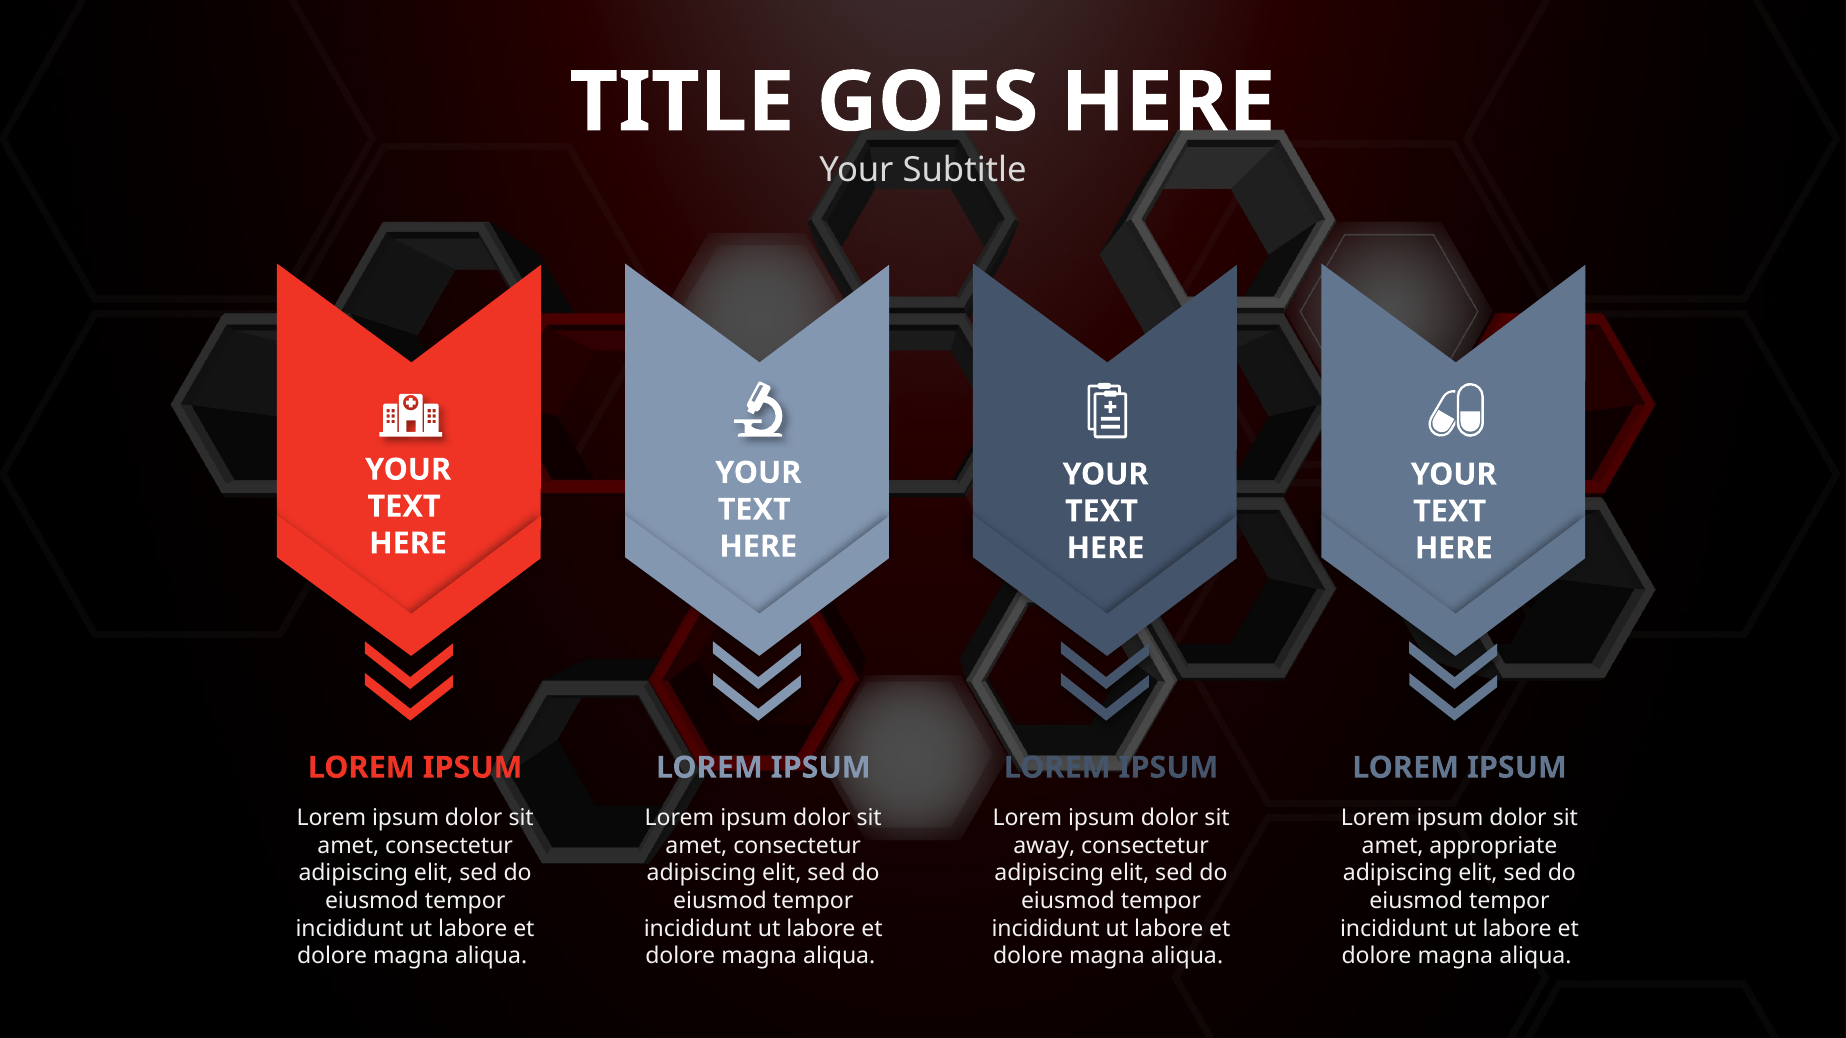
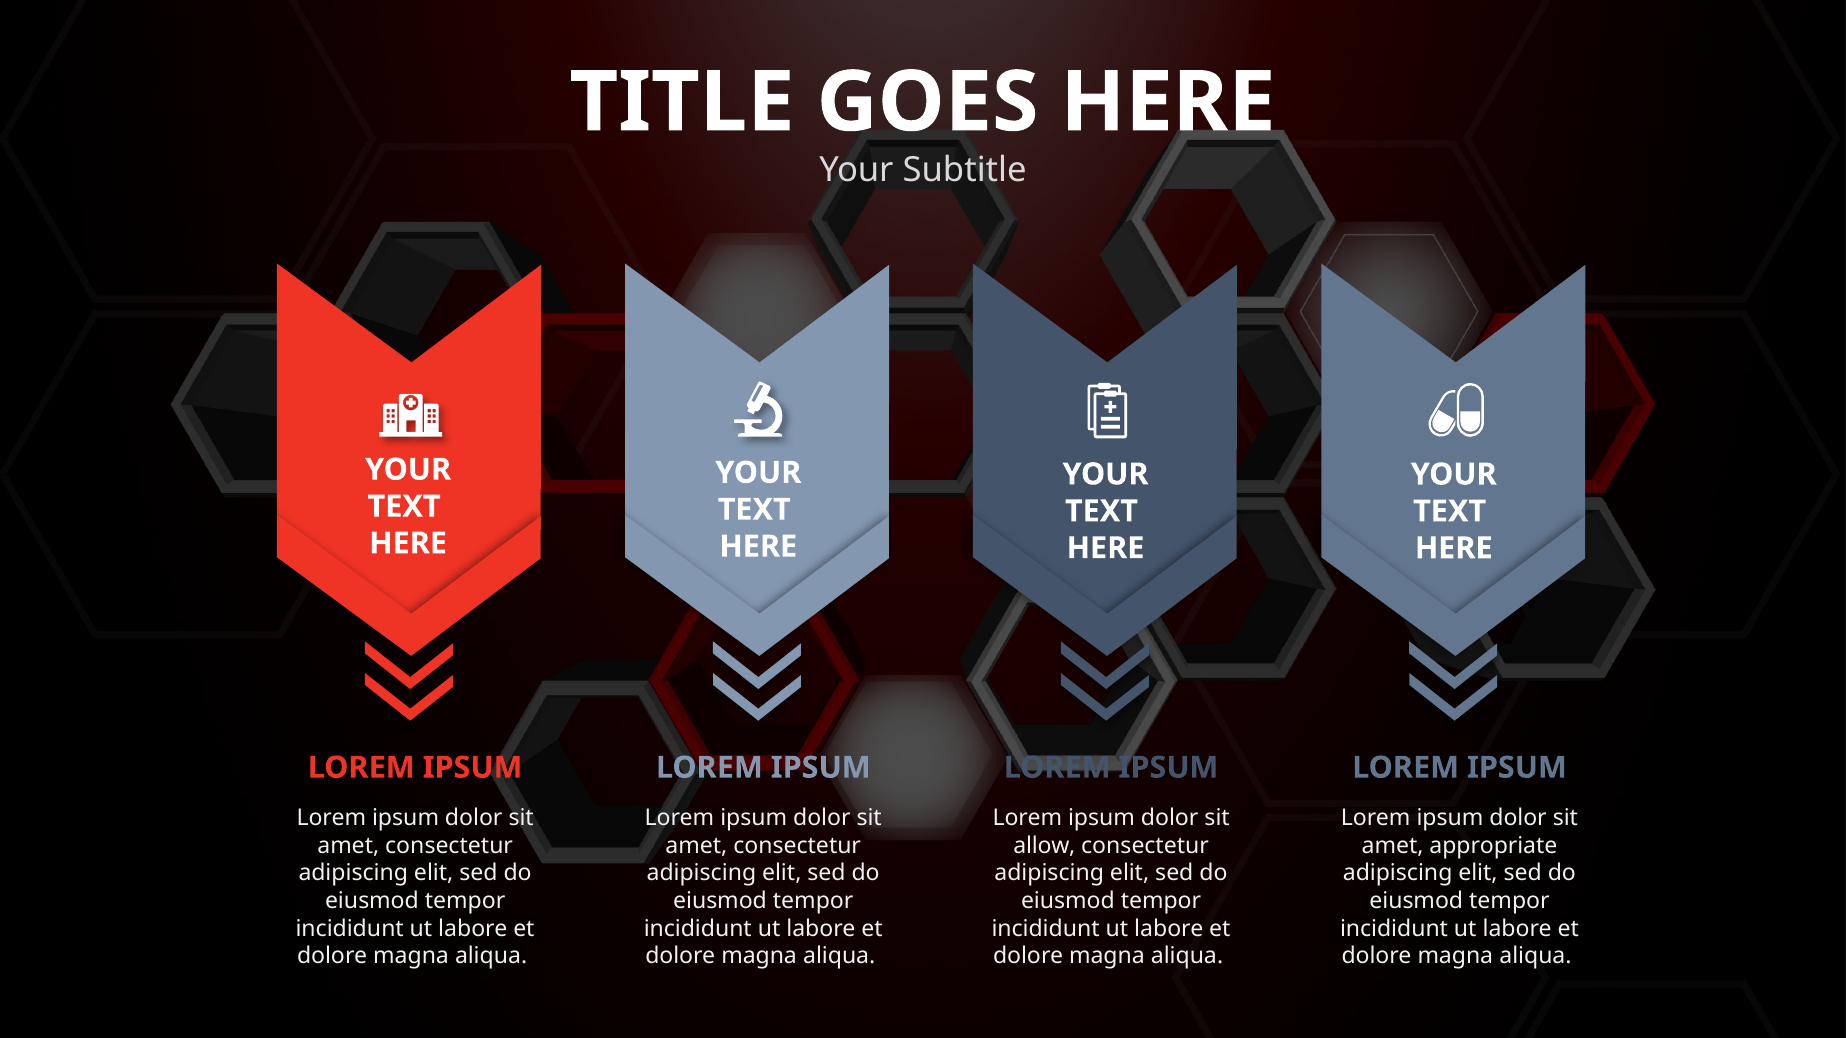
away: away -> allow
